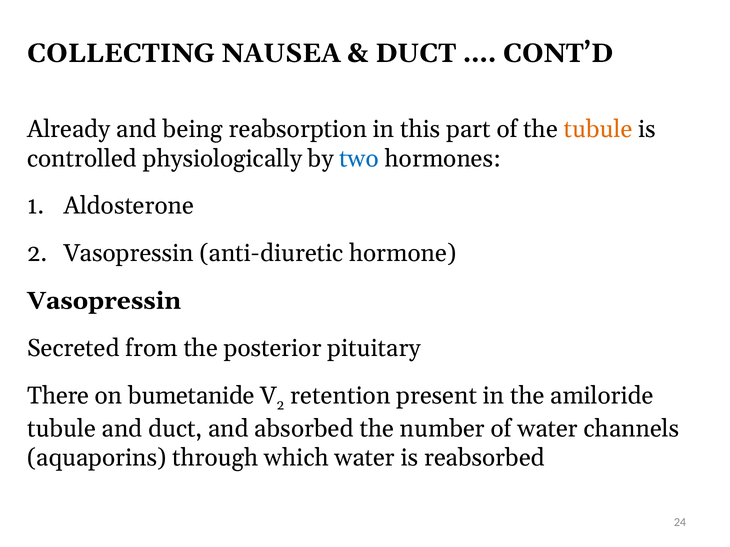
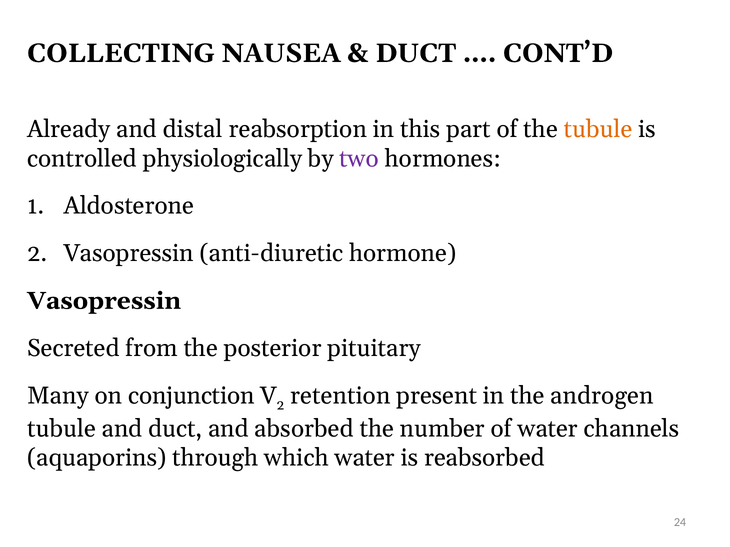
being: being -> distal
two colour: blue -> purple
There: There -> Many
bumetanide: bumetanide -> conjunction
amiloride: amiloride -> androgen
